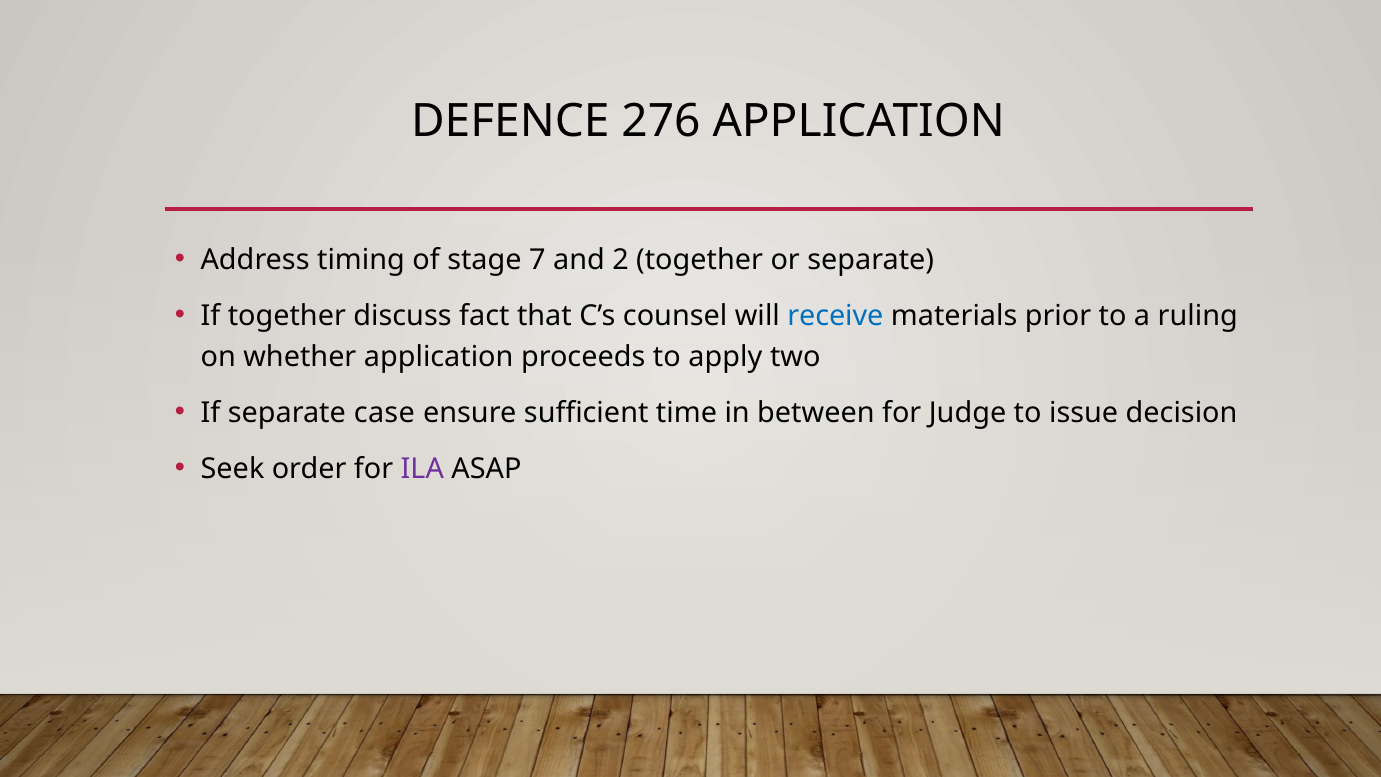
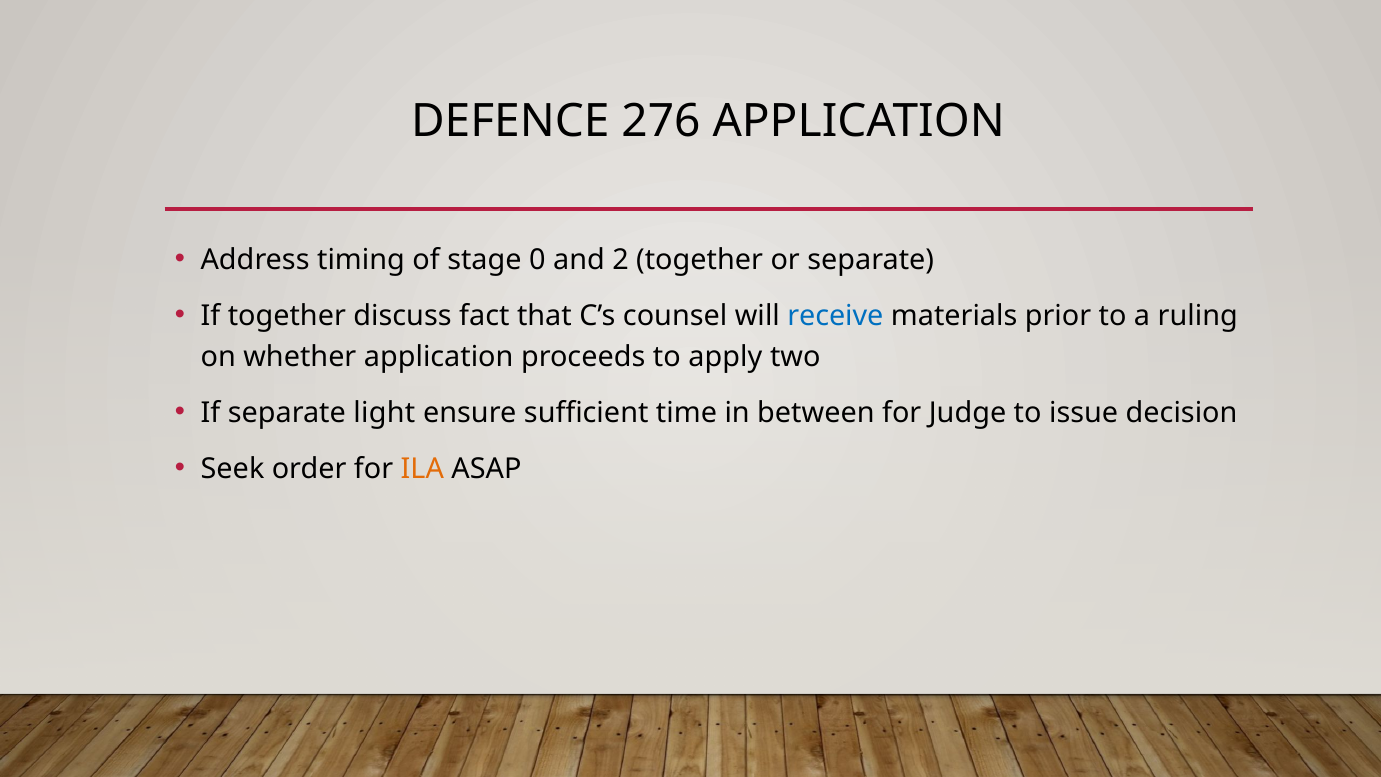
7: 7 -> 0
case: case -> light
ILA colour: purple -> orange
